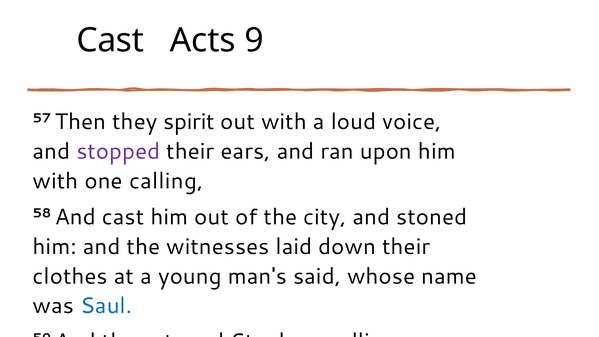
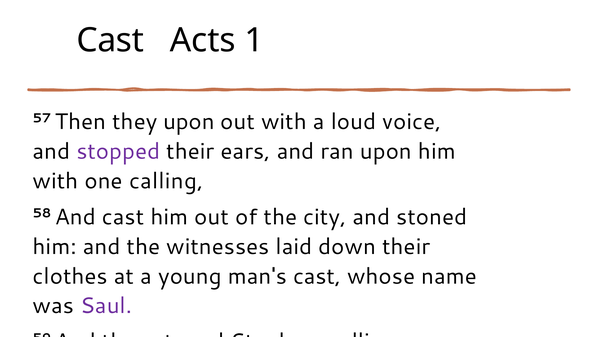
9: 9 -> 1
they spirit: spirit -> upon
man's said: said -> cast
Saul colour: blue -> purple
